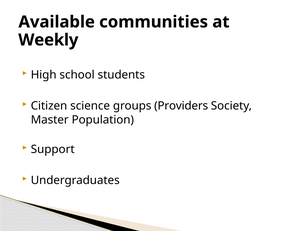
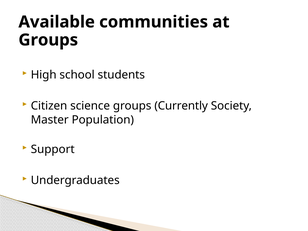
Weekly at (48, 40): Weekly -> Groups
Providers: Providers -> Currently
